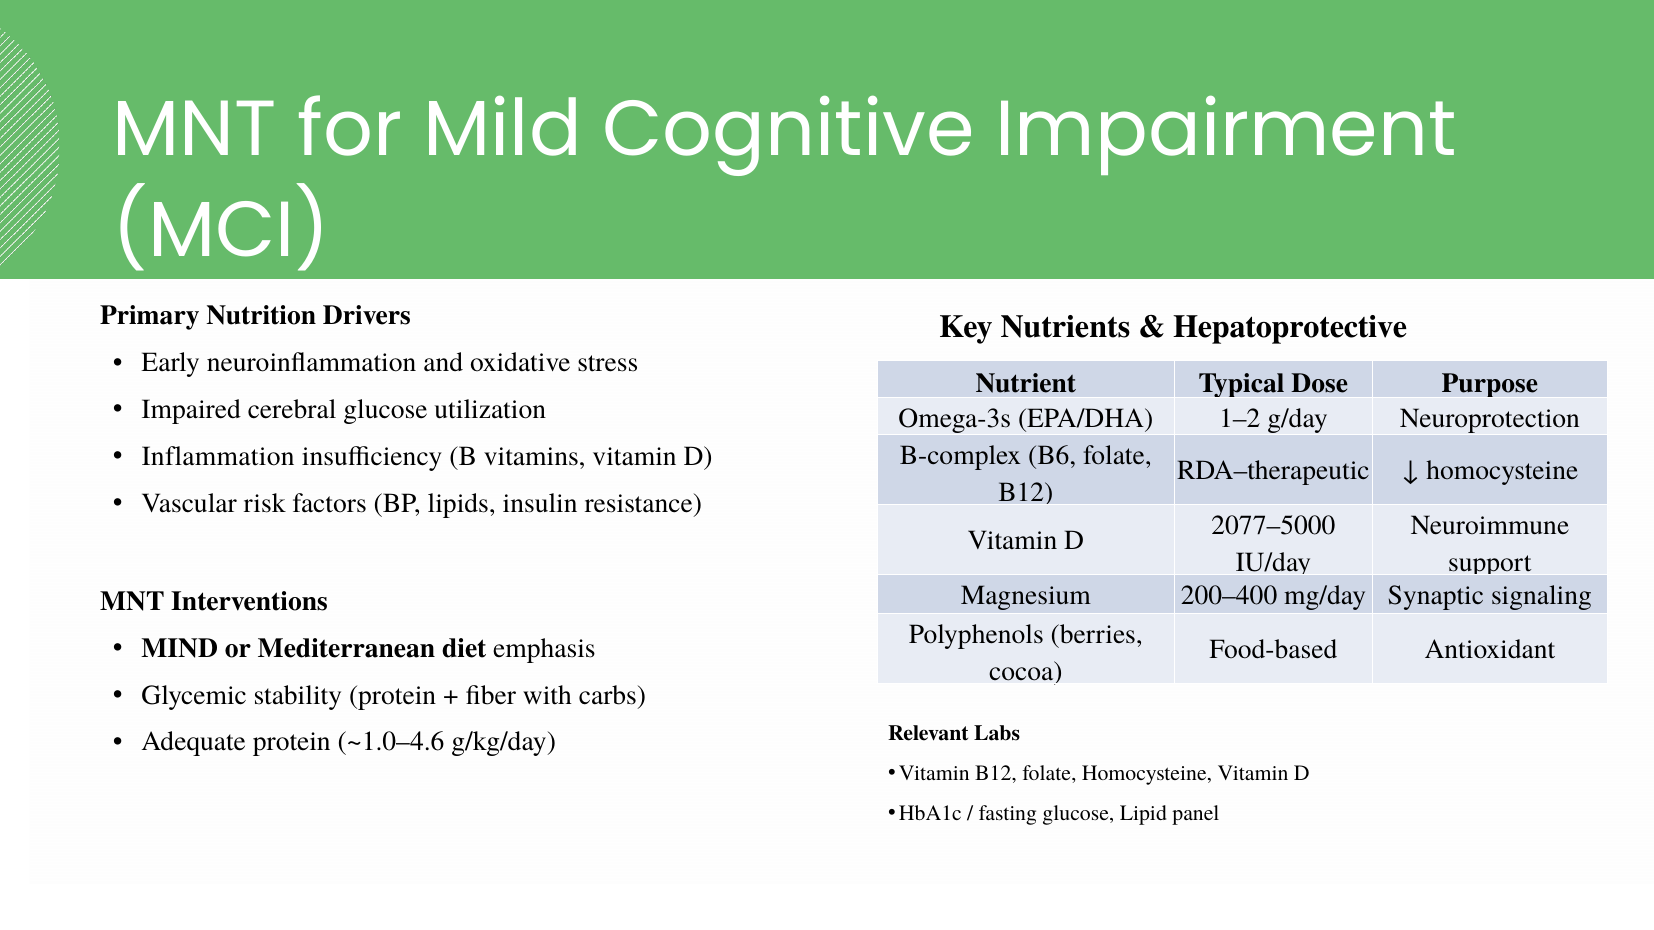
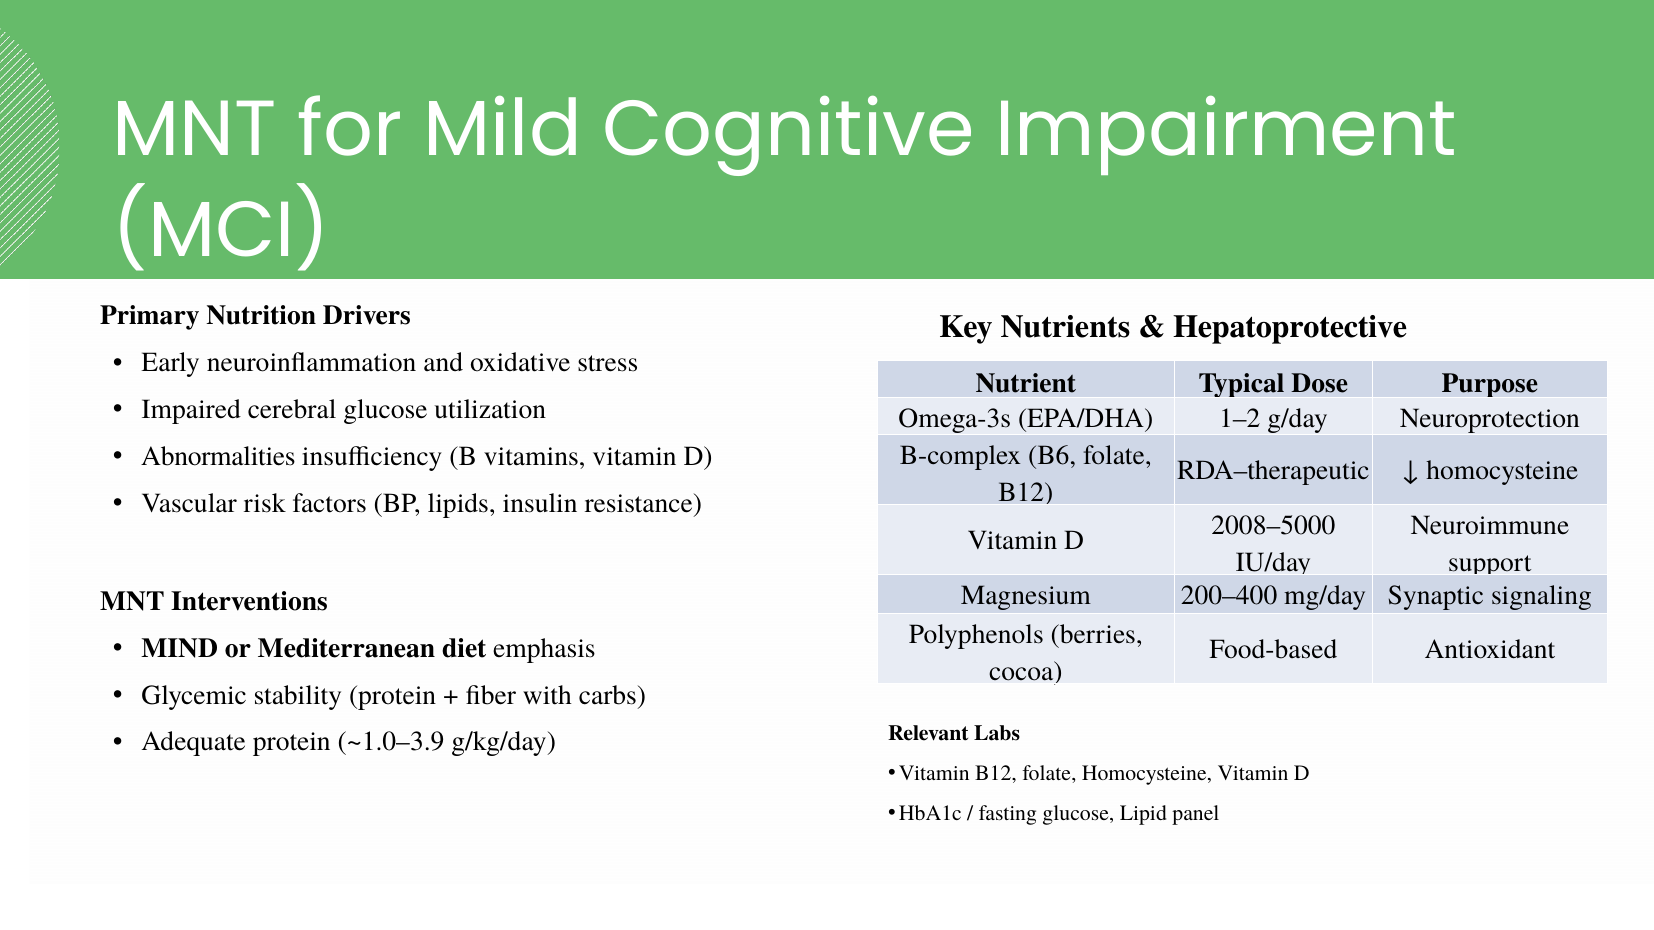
Inflammation: Inflammation -> Abnormalities
2077–5000: 2077–5000 -> 2008–5000
~1.0–4.6: ~1.0–4.6 -> ~1.0–3.9
